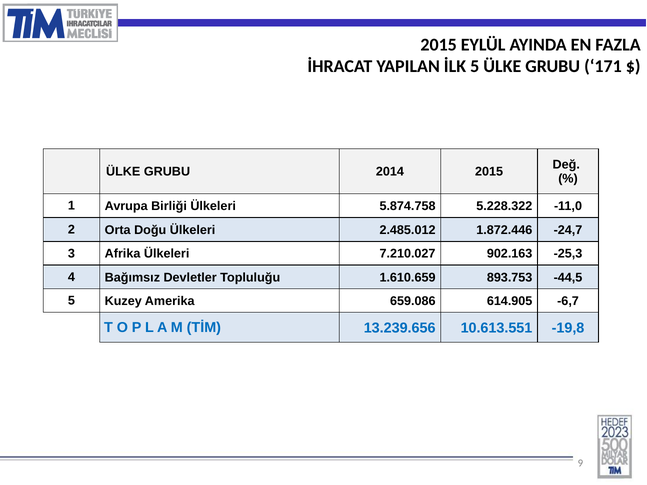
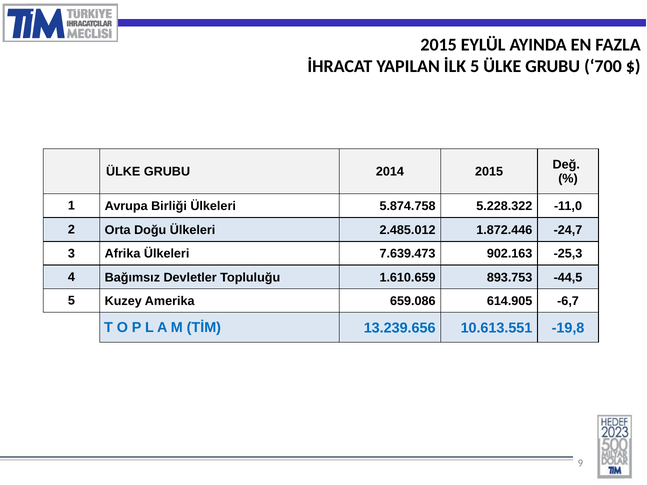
171: 171 -> 700
7.210.027: 7.210.027 -> 7.639.473
